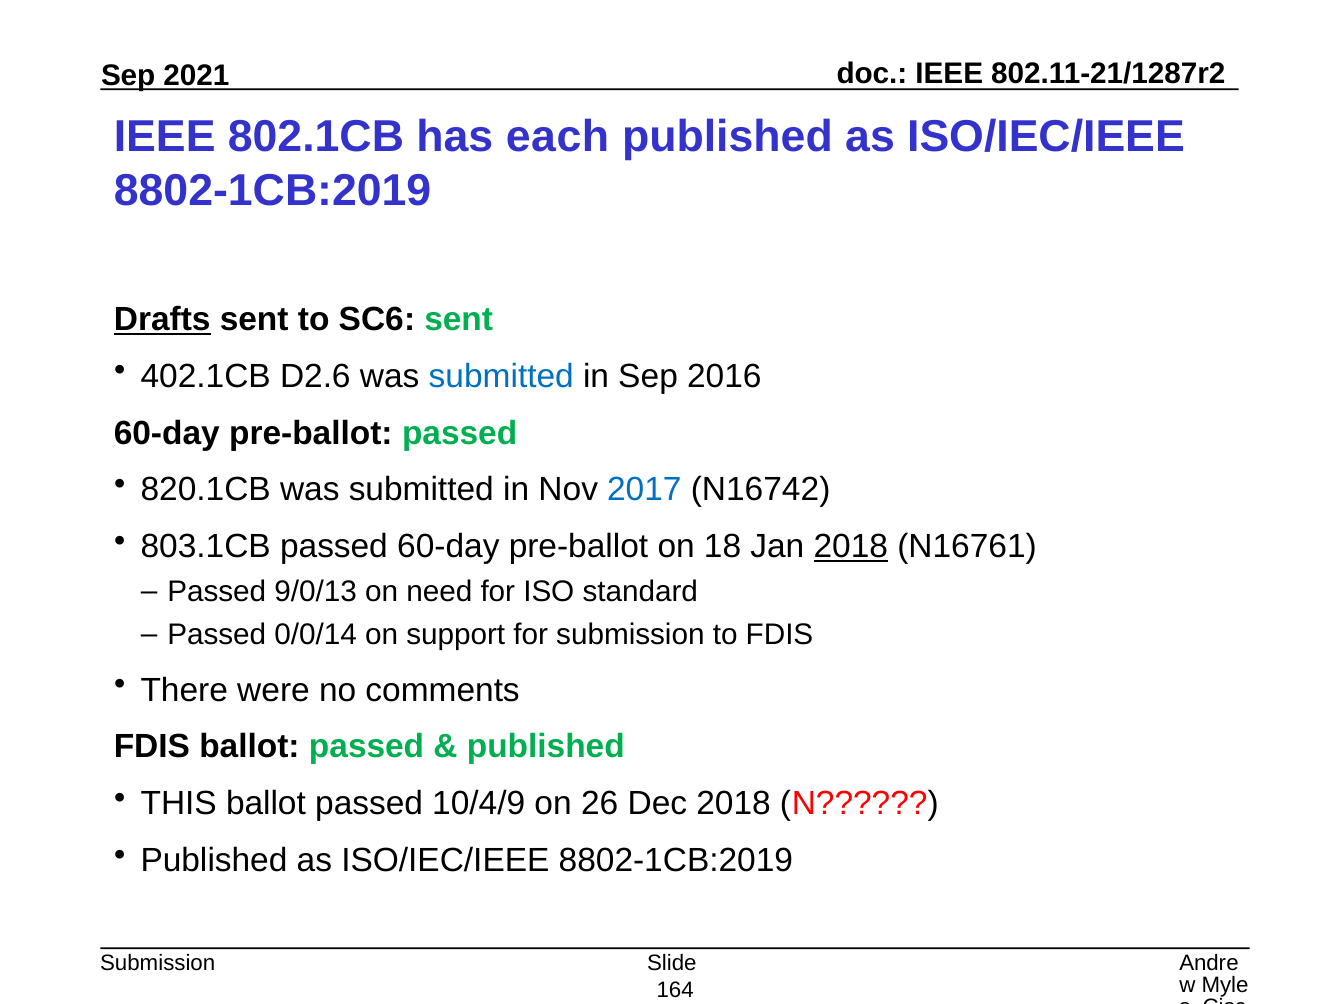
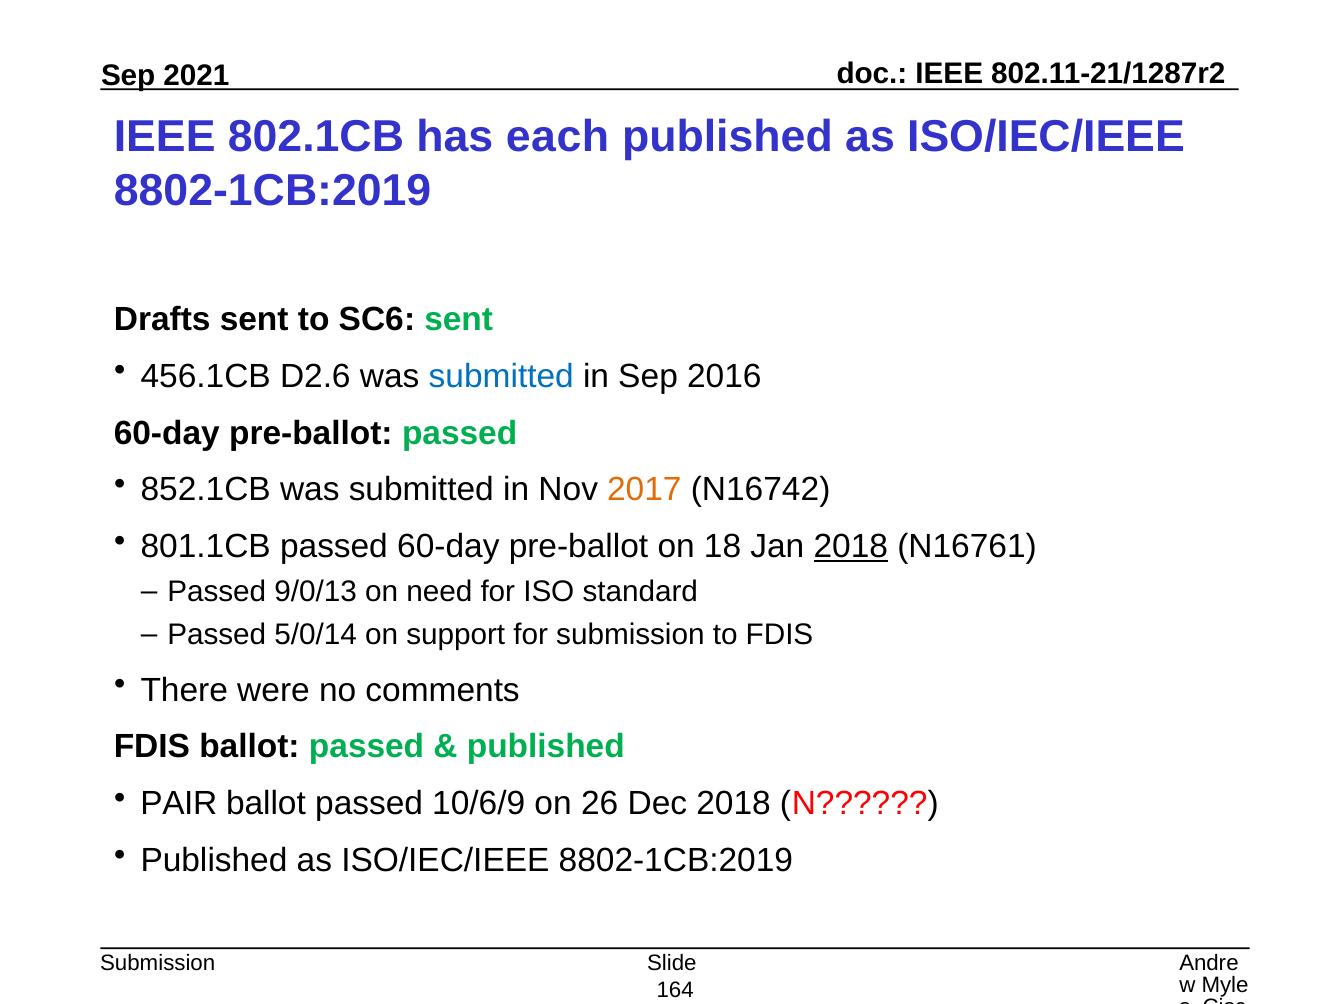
Drafts underline: present -> none
402.1CB: 402.1CB -> 456.1CB
820.1CB: 820.1CB -> 852.1CB
2017 colour: blue -> orange
803.1CB: 803.1CB -> 801.1CB
0/0/14: 0/0/14 -> 5/0/14
THIS: THIS -> PAIR
10/4/9: 10/4/9 -> 10/6/9
